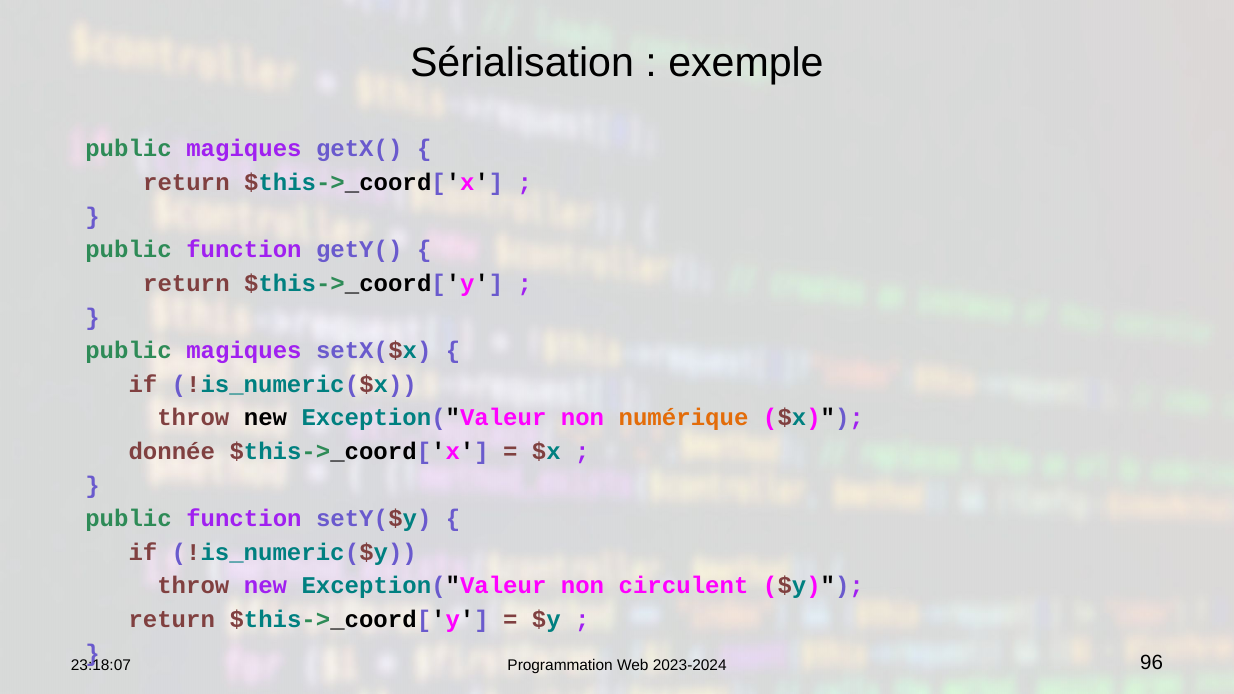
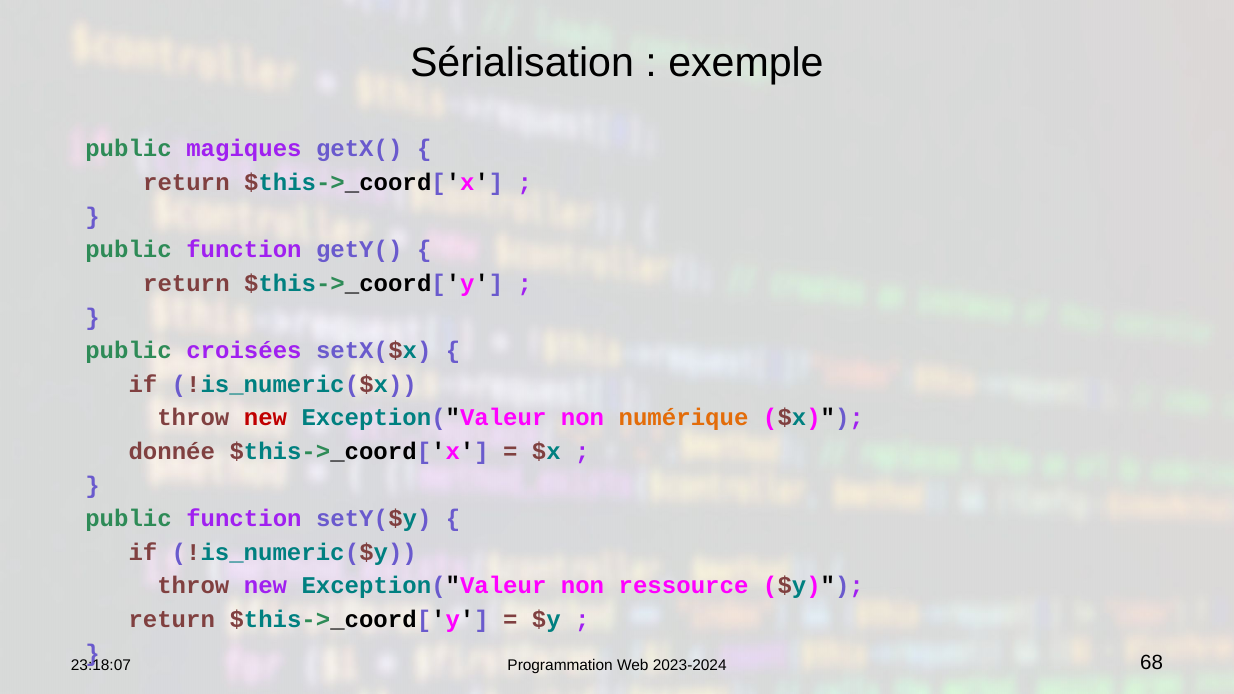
magiques at (244, 351): magiques -> croisées
new at (266, 418) colour: black -> red
circulent: circulent -> ressource
96: 96 -> 68
